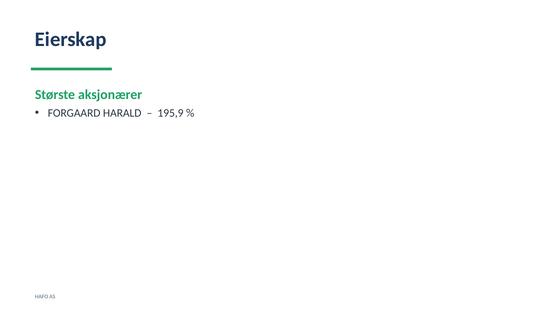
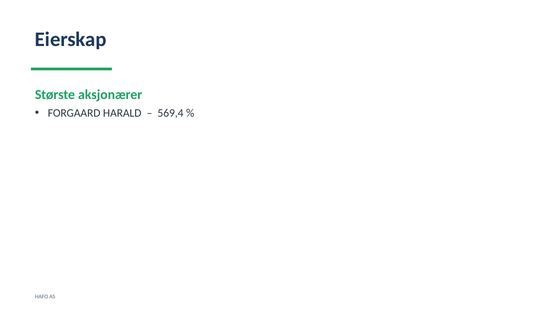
195,9: 195,9 -> 569,4
